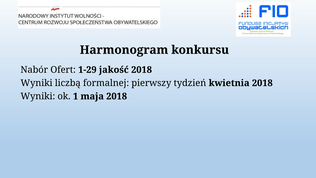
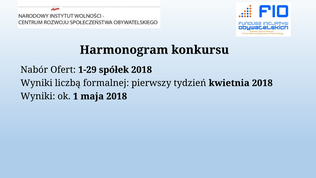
jakość: jakość -> spółek
